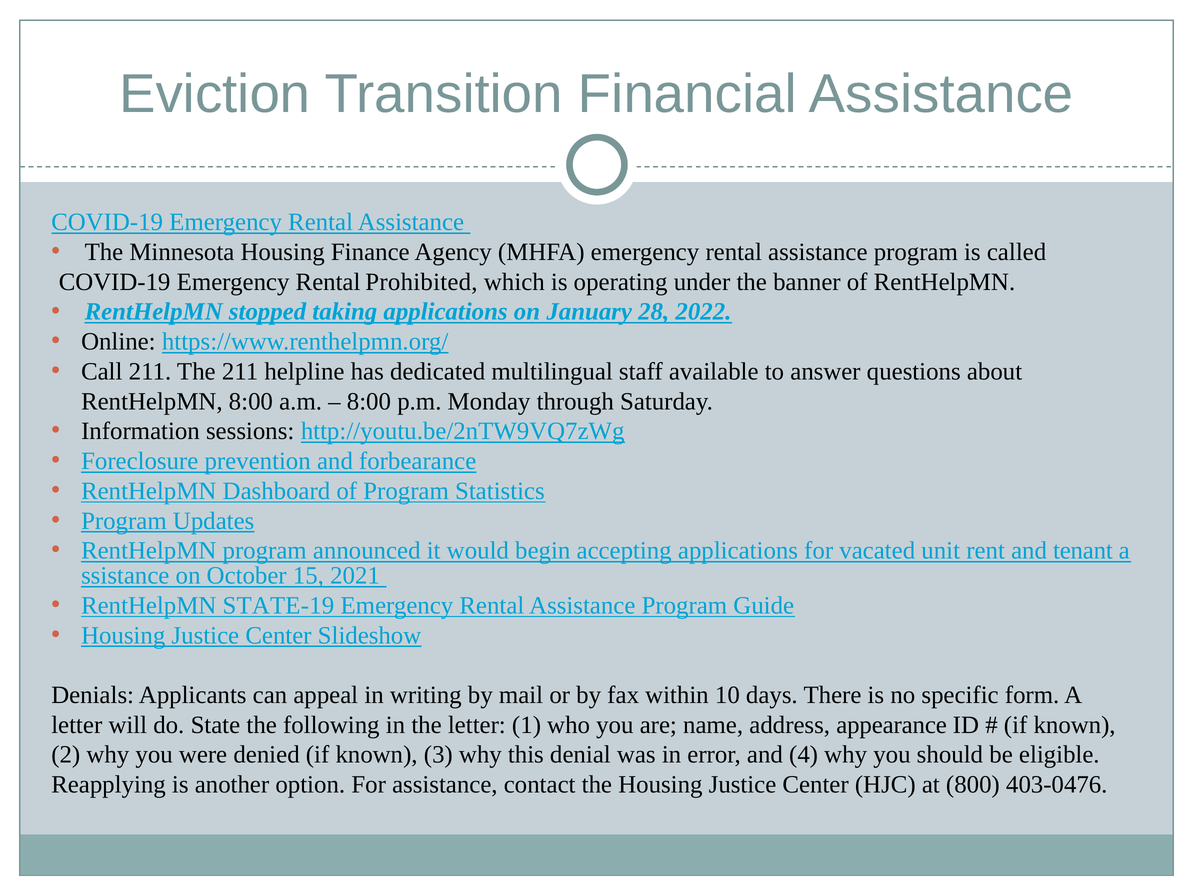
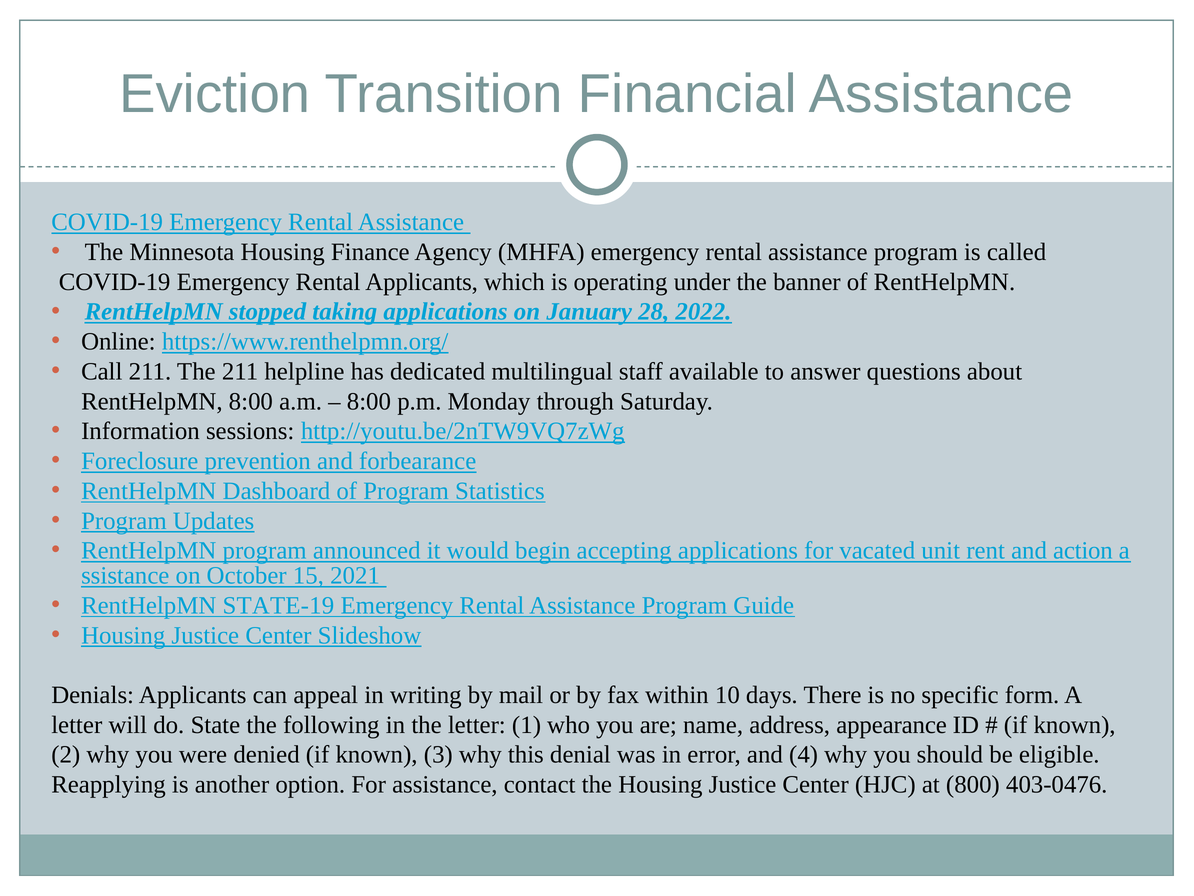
Rental Prohibited: Prohibited -> Applicants
tenant: tenant -> action
